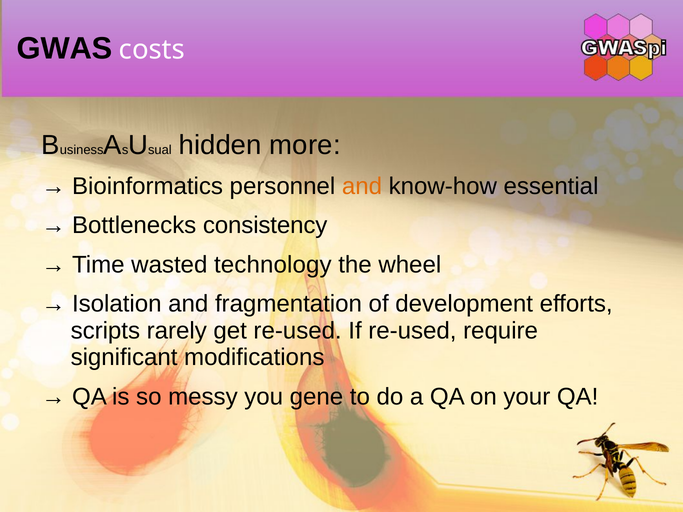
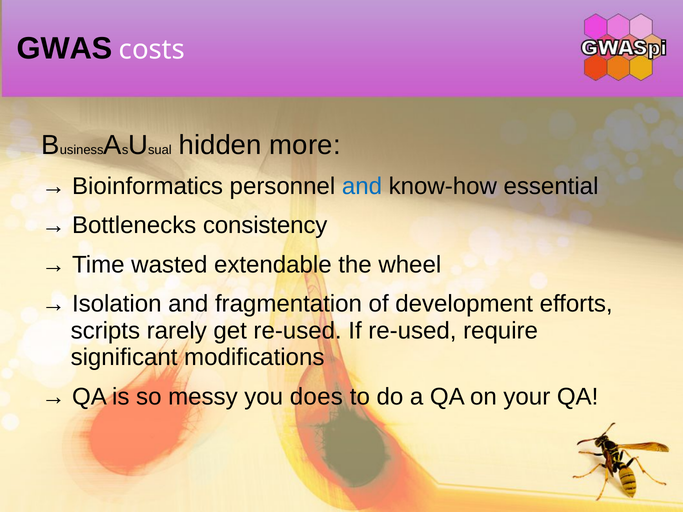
and at (362, 186) colour: orange -> blue
technology: technology -> extendable
gene: gene -> does
